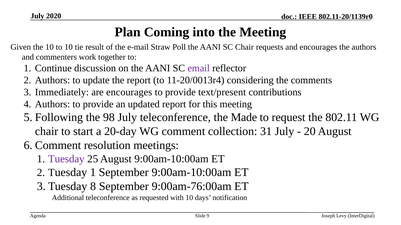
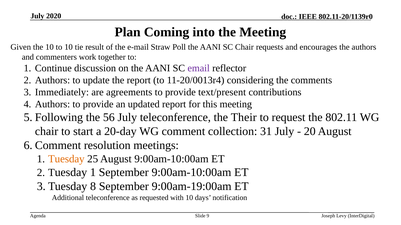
are encourages: encourages -> agreements
98: 98 -> 56
Made: Made -> Their
Tuesday at (66, 159) colour: purple -> orange
9:00am-76:00am: 9:00am-76:00am -> 9:00am-19:00am
